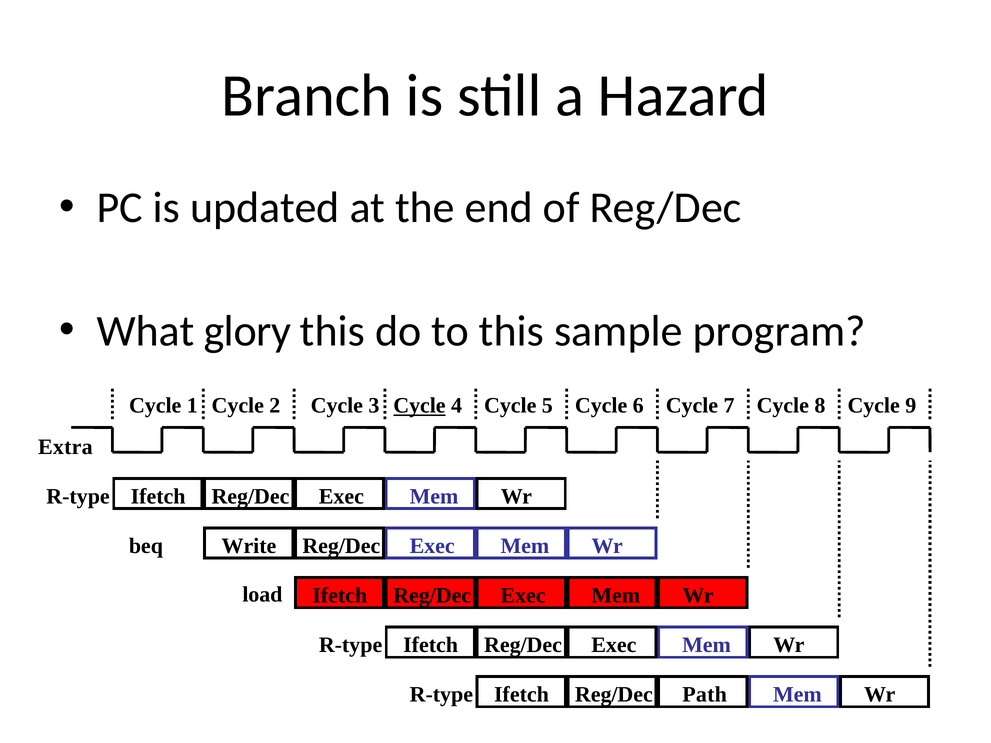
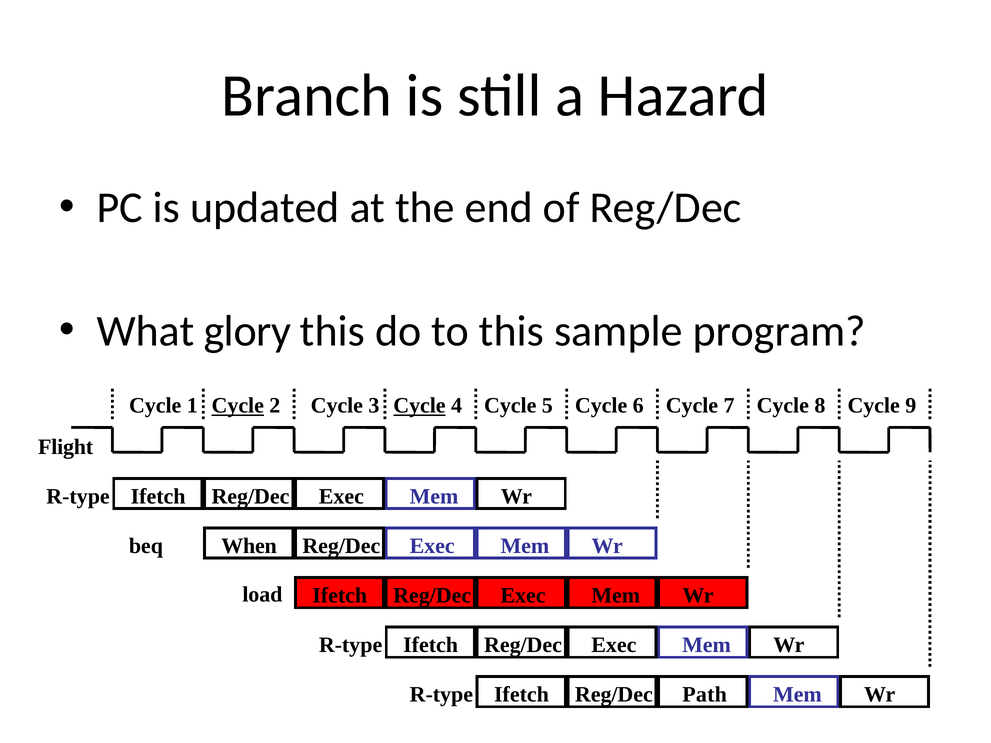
Cycle at (238, 406) underline: none -> present
Extra: Extra -> Flight
Write: Write -> When
